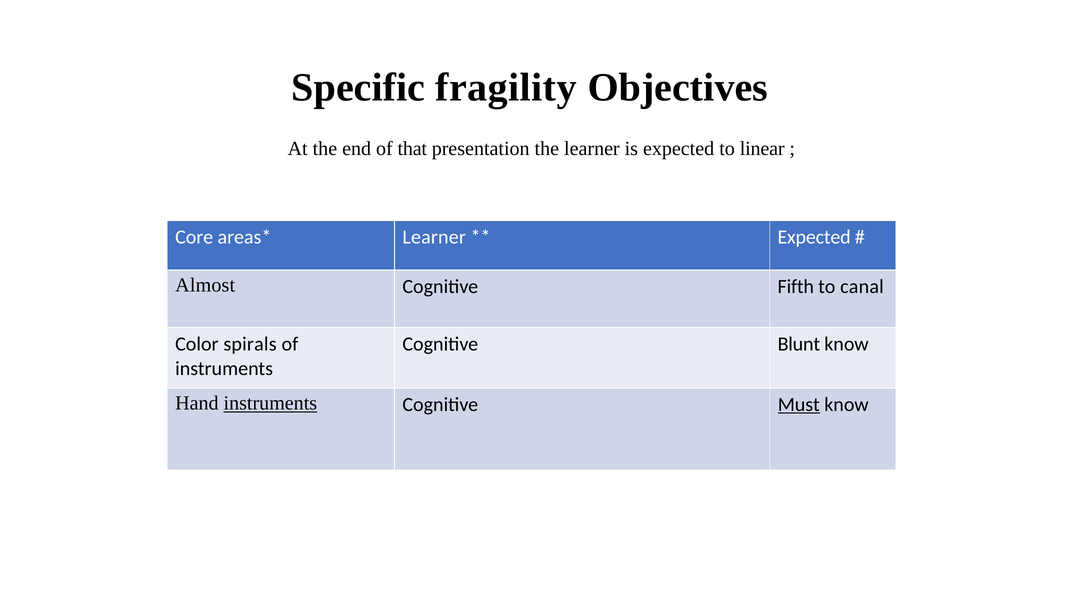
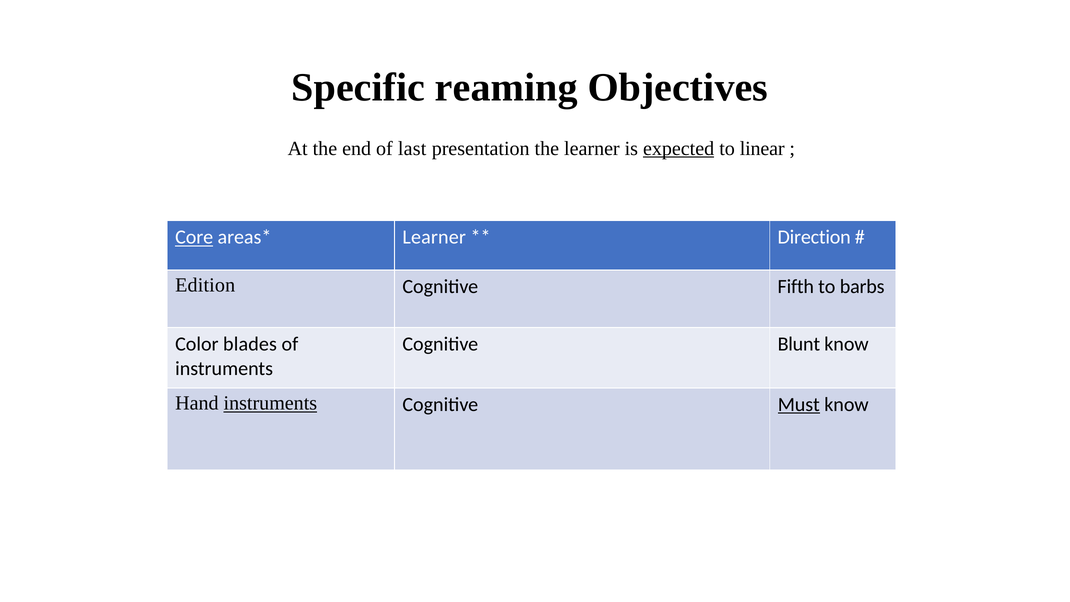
fragility: fragility -> reaming
that: that -> last
expected at (679, 148) underline: none -> present
Core underline: none -> present
Expected at (814, 237): Expected -> Direction
Almost: Almost -> Edition
canal: canal -> barbs
spirals: spirals -> blades
